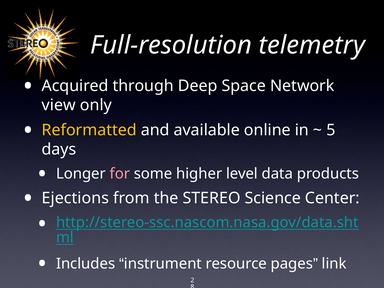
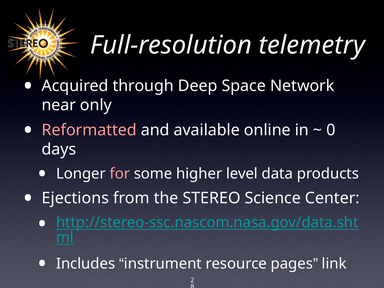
view: view -> near
Reformatted colour: yellow -> pink
5: 5 -> 0
